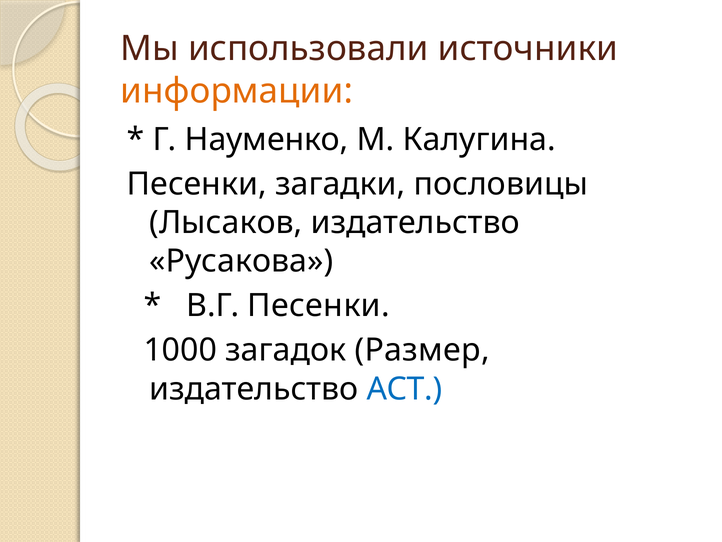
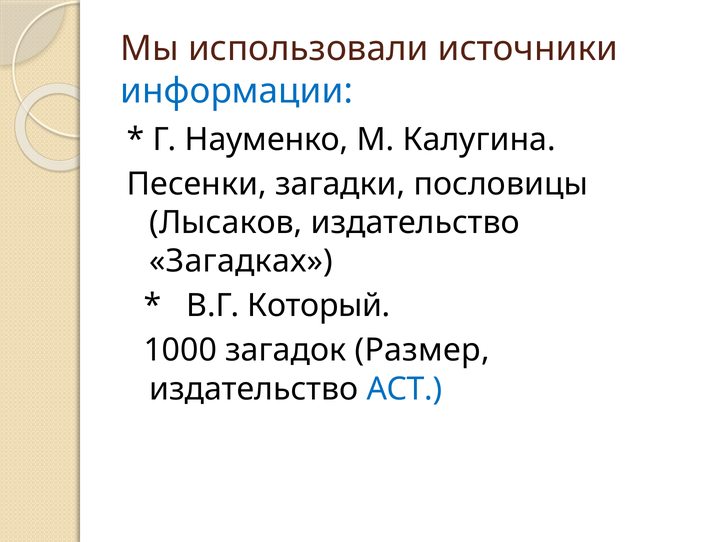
информации colour: orange -> blue
Русакова: Русакова -> Загадках
В.Г Песенки: Песенки -> Который
